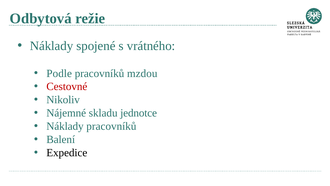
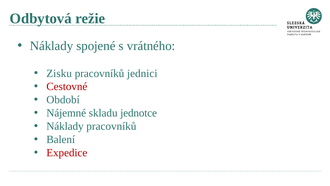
Podle: Podle -> Zisku
mzdou: mzdou -> jednici
Nikoliv: Nikoliv -> Období
Expedice colour: black -> red
